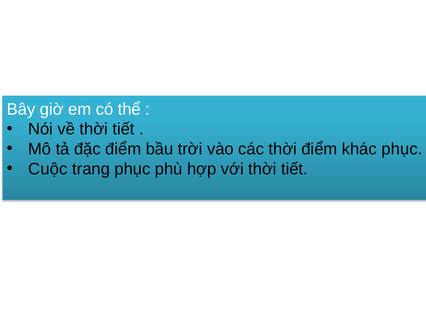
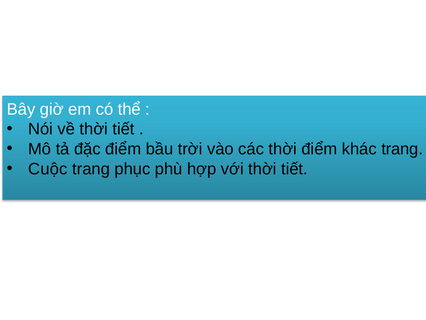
khác phục: phục -> trang
